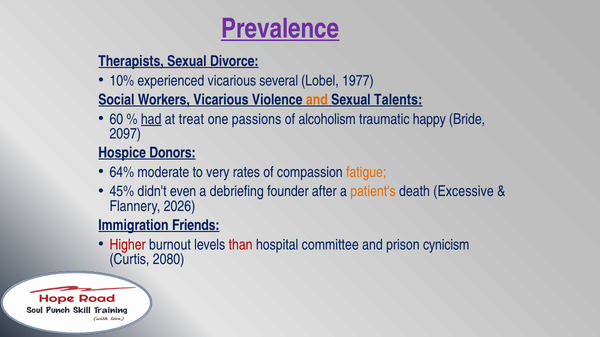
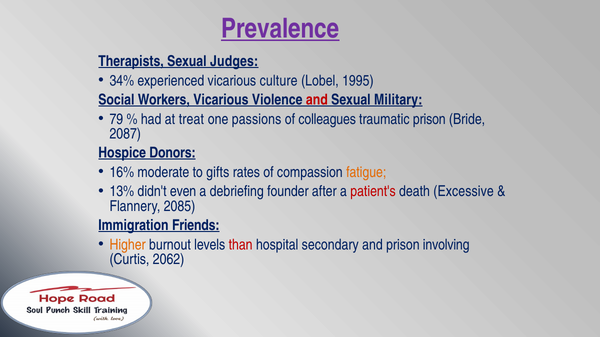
Divorce: Divorce -> Judges
10%: 10% -> 34%
several: several -> culture
1977: 1977 -> 1995
and at (317, 100) colour: orange -> red
Talents: Talents -> Military
60: 60 -> 79
had underline: present -> none
alcoholism: alcoholism -> colleagues
traumatic happy: happy -> prison
2097: 2097 -> 2087
64%: 64% -> 16%
very: very -> gifts
45%: 45% -> 13%
patient's colour: orange -> red
2026: 2026 -> 2085
Higher colour: red -> orange
committee: committee -> secondary
cynicism: cynicism -> involving
2080: 2080 -> 2062
